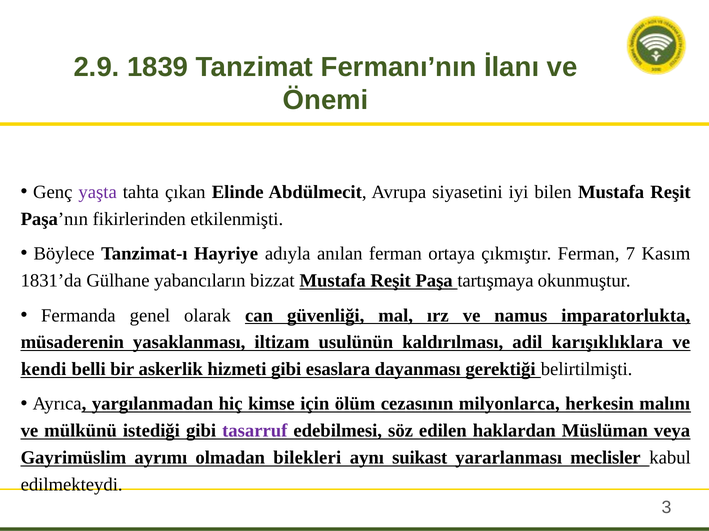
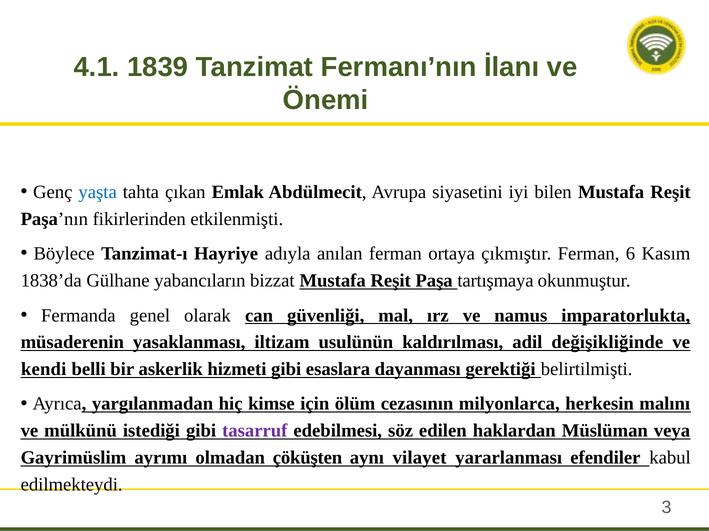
2.9: 2.9 -> 4.1
yaşta colour: purple -> blue
Elinde: Elinde -> Emlak
7: 7 -> 6
1831’da: 1831’da -> 1838’da
karışıklıklara: karışıklıklara -> değişikliğinde
bilekleri: bilekleri -> çöküşten
suikast: suikast -> vilayet
meclisler: meclisler -> efendiler
